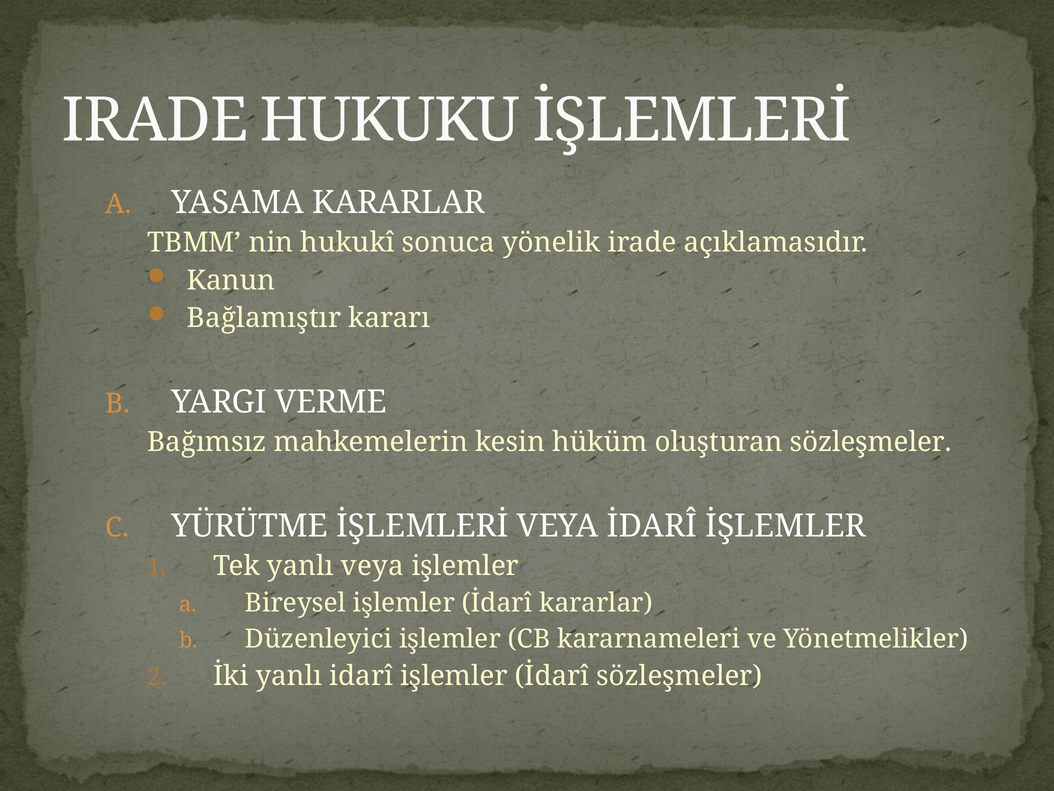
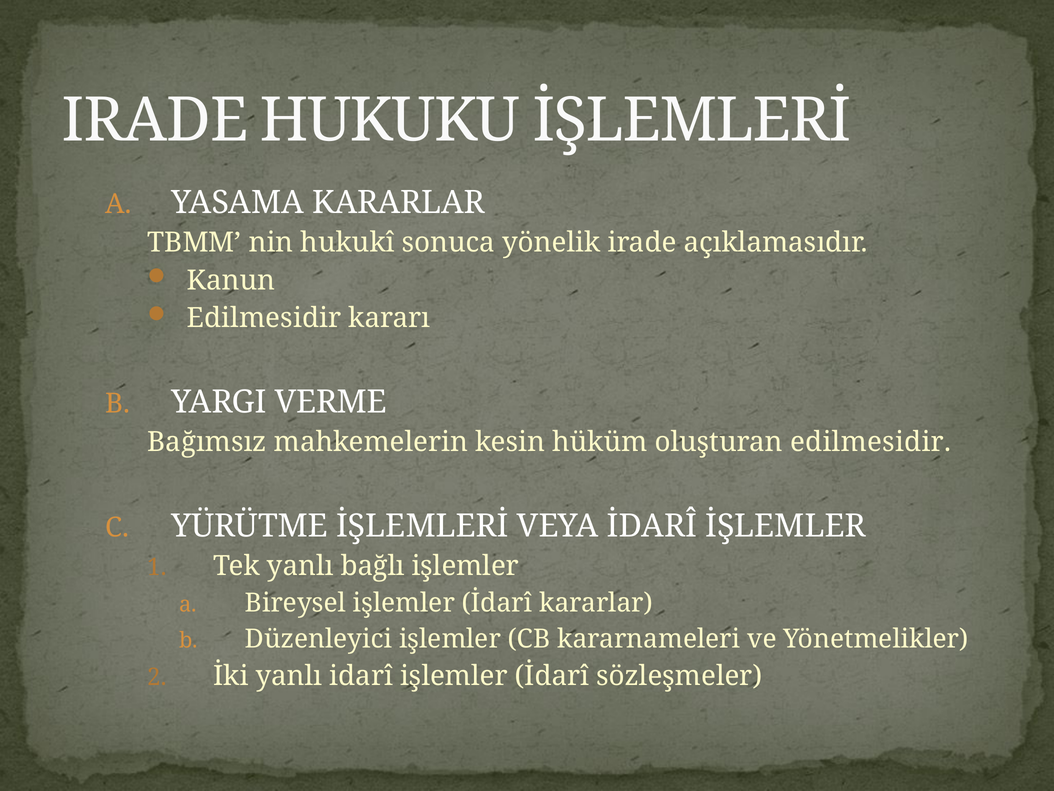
Bağlamıştır at (264, 318): Bağlamıştır -> Edilmesidir
oluşturan sözleşmeler: sözleşmeler -> edilmesidir
yanlı veya: veya -> bağlı
